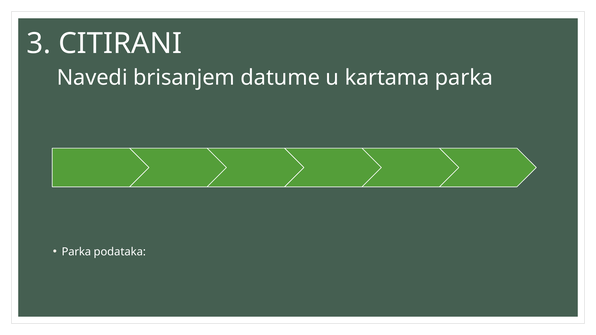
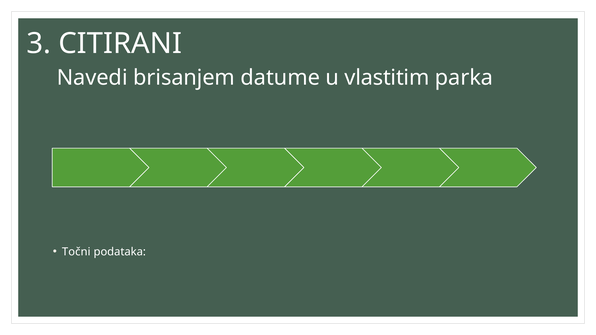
kartama: kartama -> vlastitim
Parka at (76, 252): Parka -> Točni
